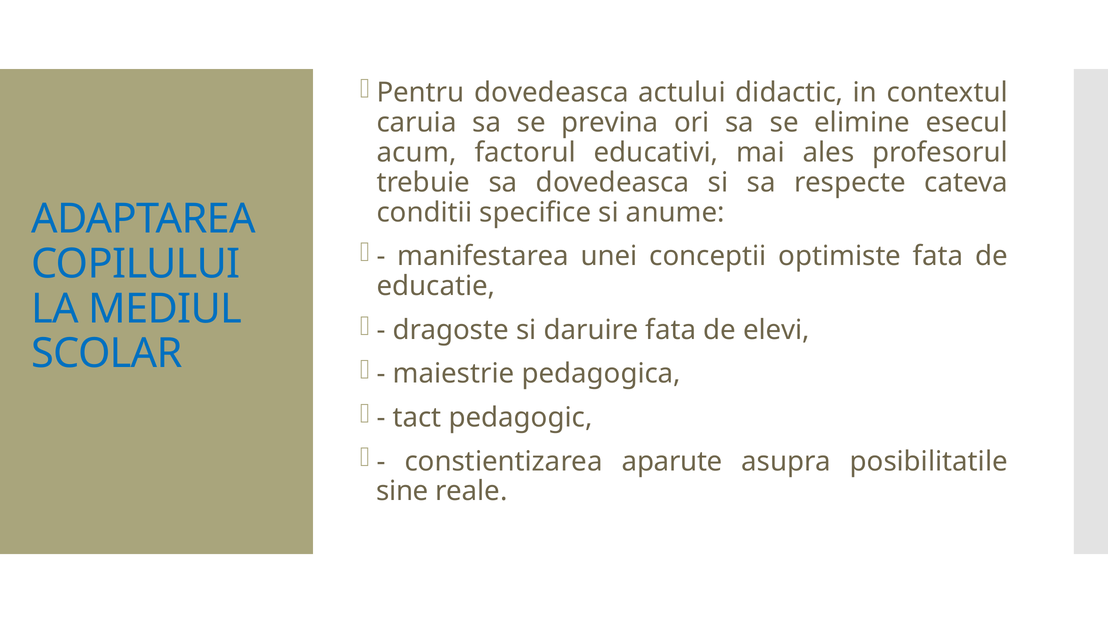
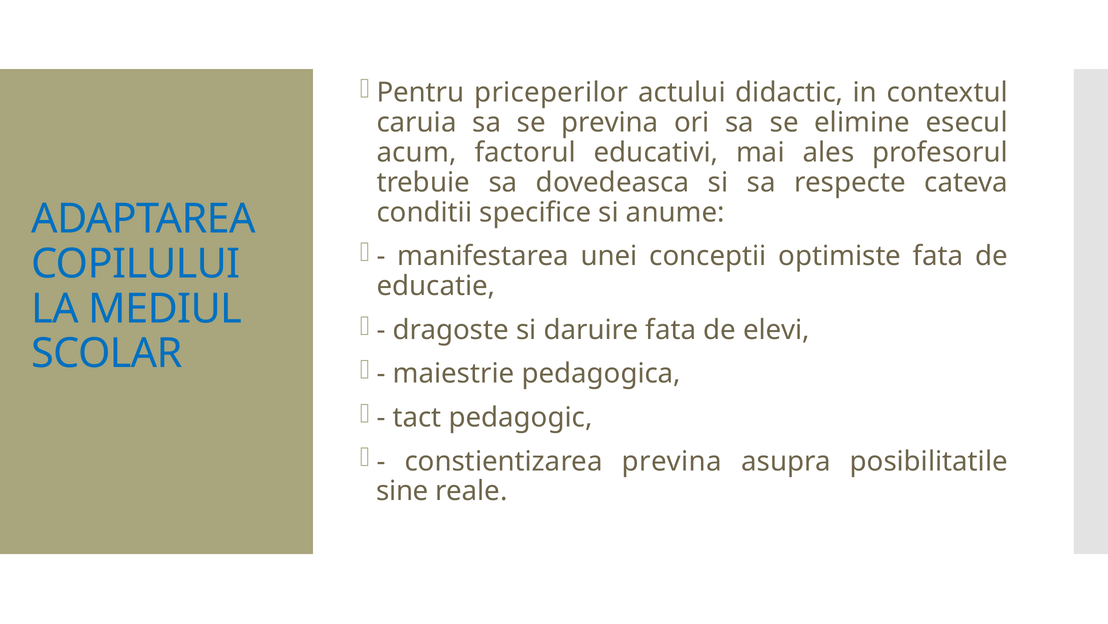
Pentru dovedeasca: dovedeasca -> priceperilor
constientizarea aparute: aparute -> previna
